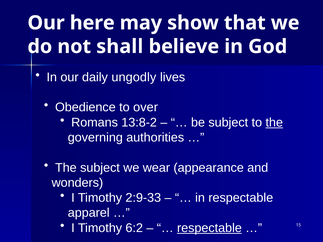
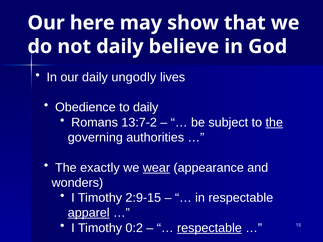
not shall: shall -> daily
to over: over -> daily
13:8-2: 13:8-2 -> 13:7-2
The subject: subject -> exactly
wear underline: none -> present
2:9-33: 2:9-33 -> 2:9-15
apparel underline: none -> present
6:2: 6:2 -> 0:2
